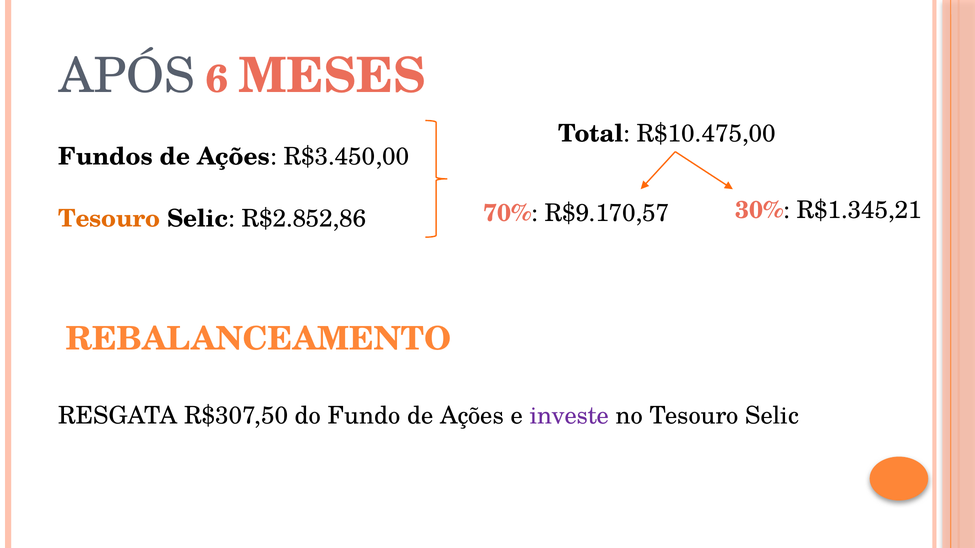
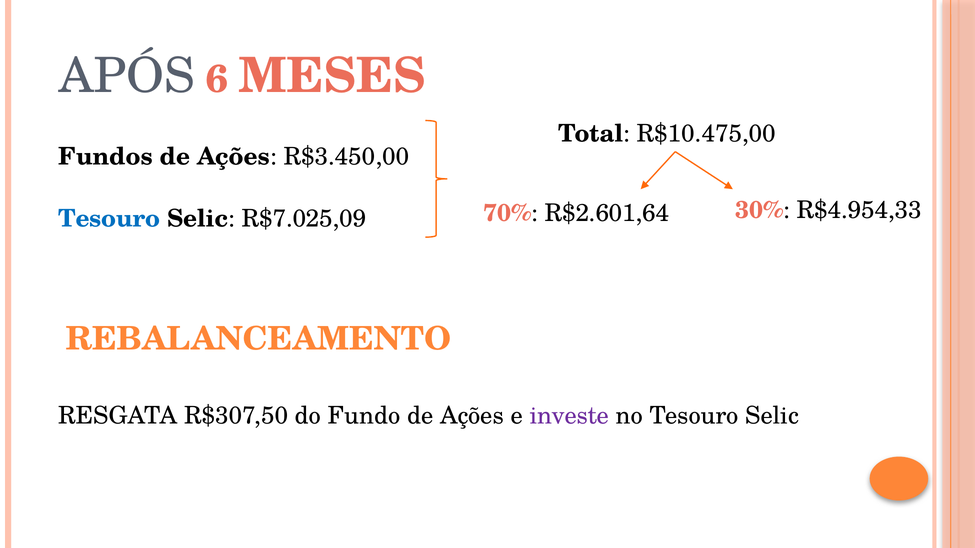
R$9.170,57: R$9.170,57 -> R$2.601,64
R$1.345,21: R$1.345,21 -> R$4.954,33
Tesouro at (109, 219) colour: orange -> blue
R$2.852,86: R$2.852,86 -> R$7.025,09
